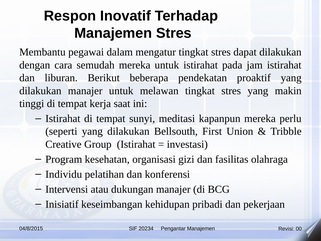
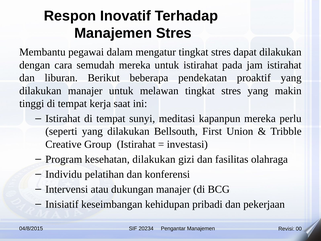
kesehatan organisasi: organisasi -> dilakukan
